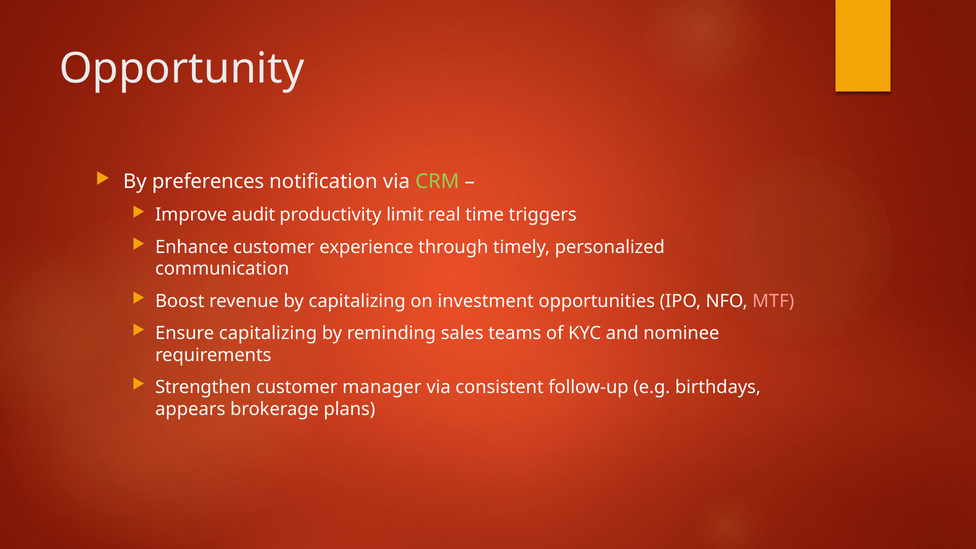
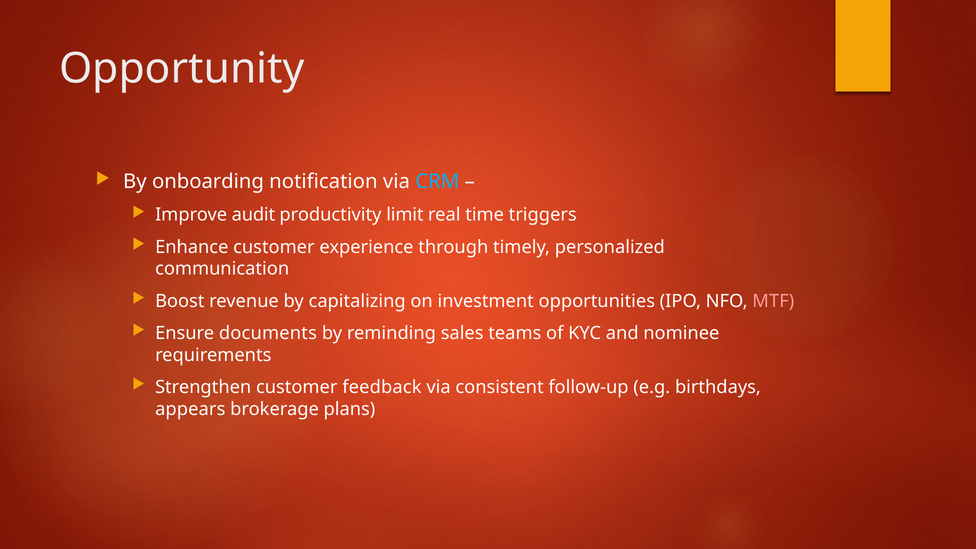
preferences: preferences -> onboarding
CRM colour: light green -> light blue
Ensure capitalizing: capitalizing -> documents
manager: manager -> feedback
